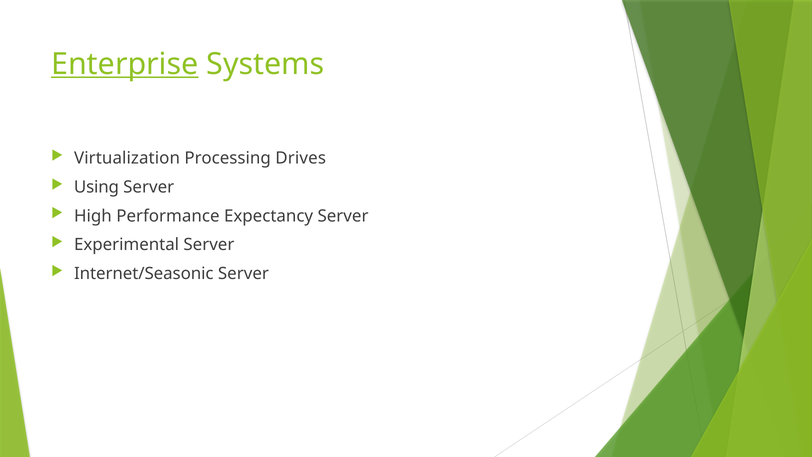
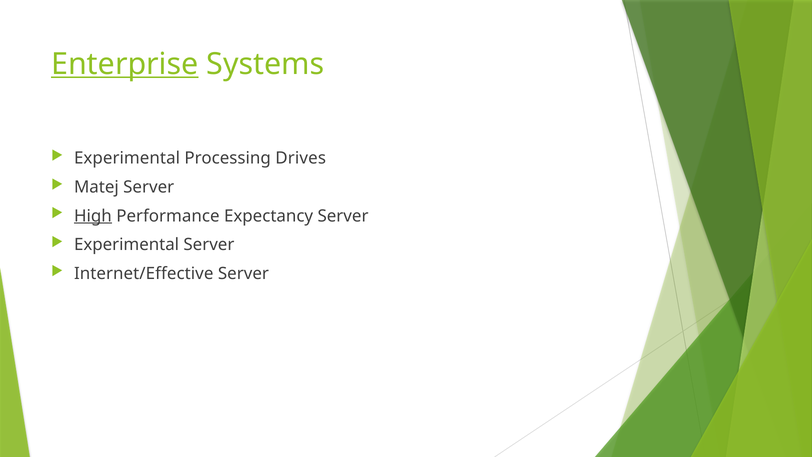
Virtualization at (127, 158): Virtualization -> Experimental
Using: Using -> Matej
High underline: none -> present
Internet/Seasonic: Internet/Seasonic -> Internet/Effective
